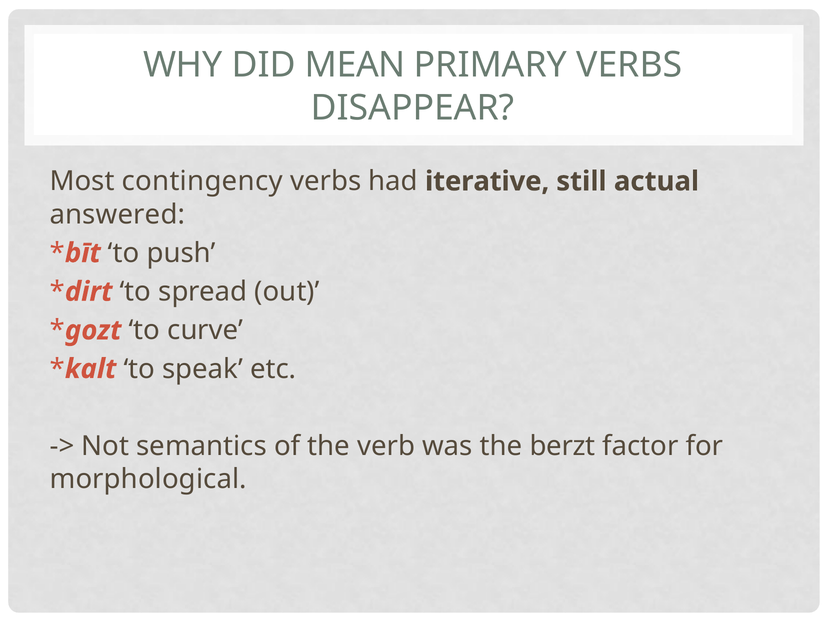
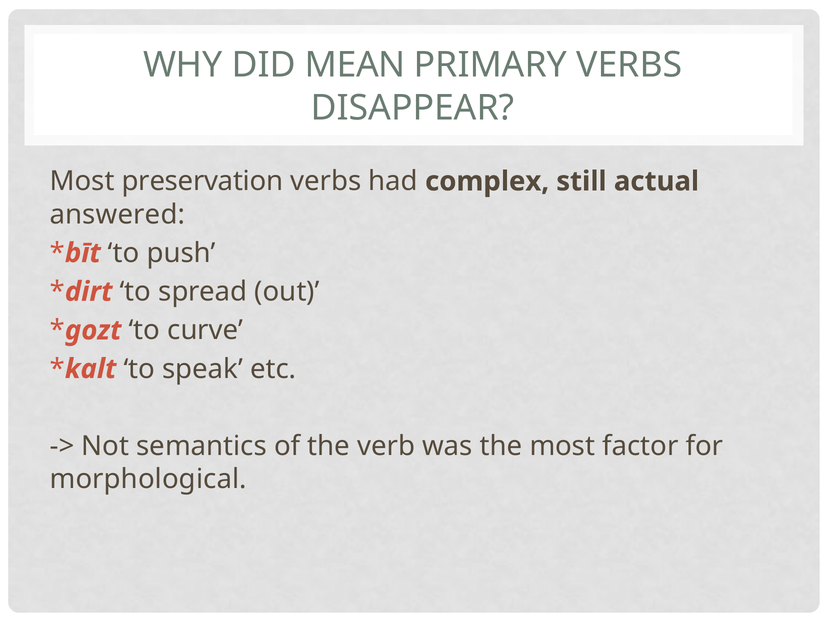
contingency: contingency -> preservation
iterative: iterative -> complex
the berzt: berzt -> most
